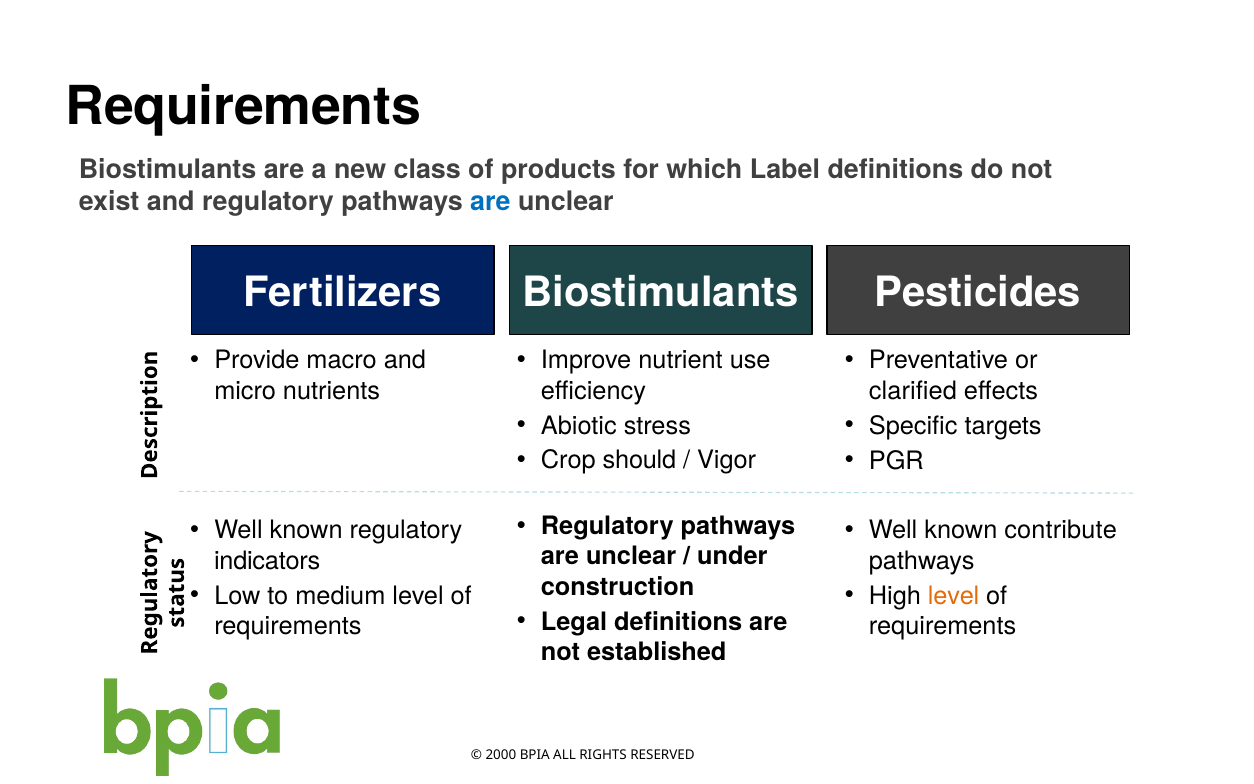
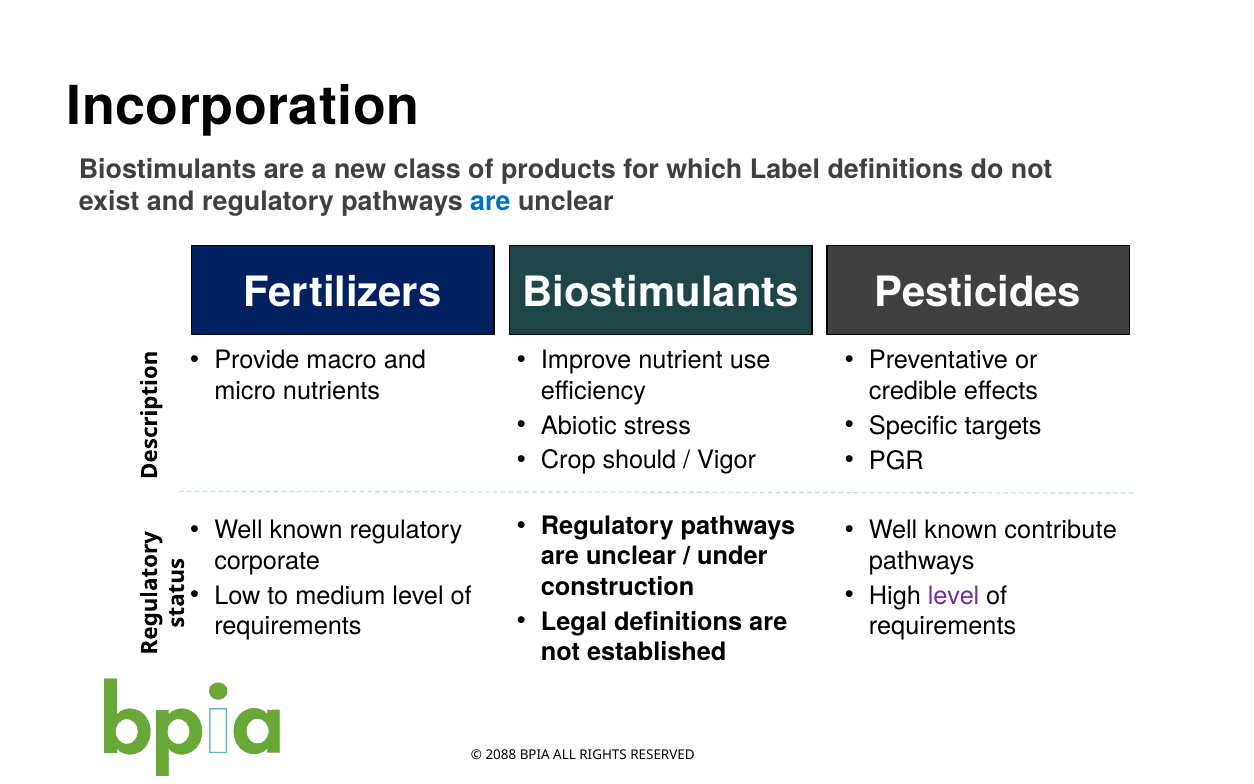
Requirements at (243, 107): Requirements -> Incorporation
clarified: clarified -> credible
indicators: indicators -> corporate
level at (954, 596) colour: orange -> purple
2000: 2000 -> 2088
